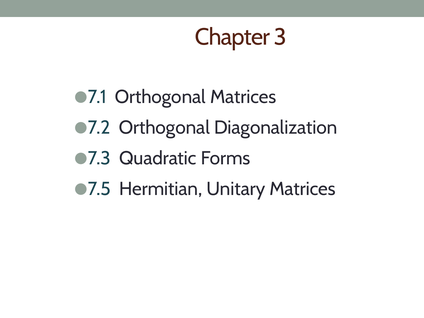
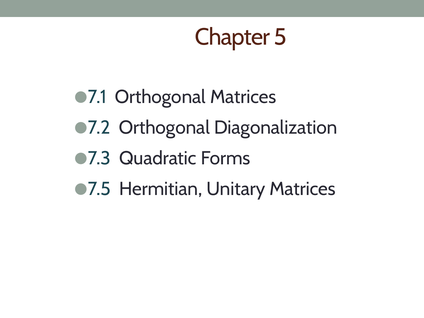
3: 3 -> 5
